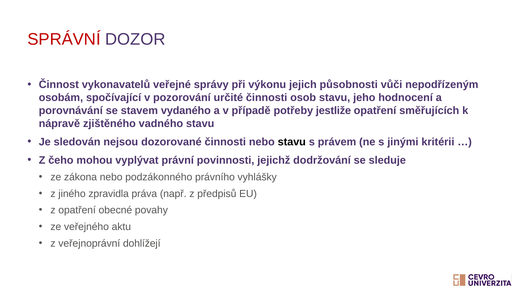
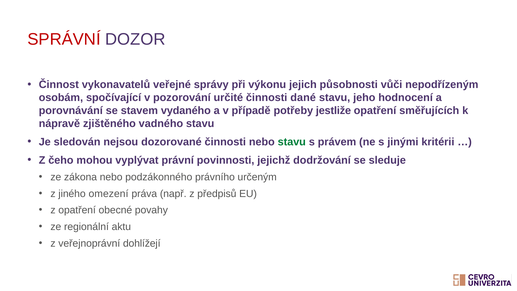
osob: osob -> dané
stavu at (292, 142) colour: black -> green
vyhlášky: vyhlášky -> určeným
zpravidla: zpravidla -> omezení
veřejného: veřejného -> regionální
